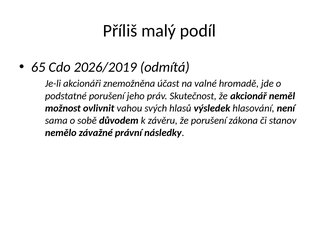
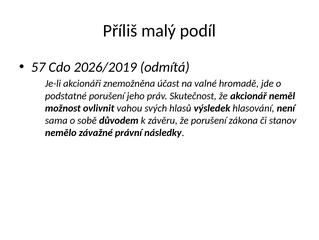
65: 65 -> 57
